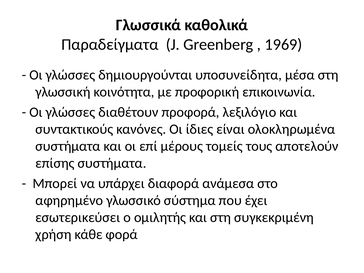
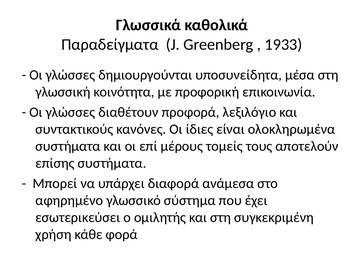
1969: 1969 -> 1933
